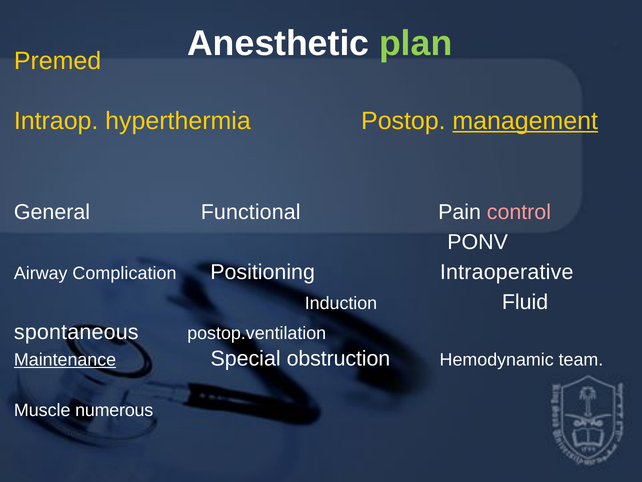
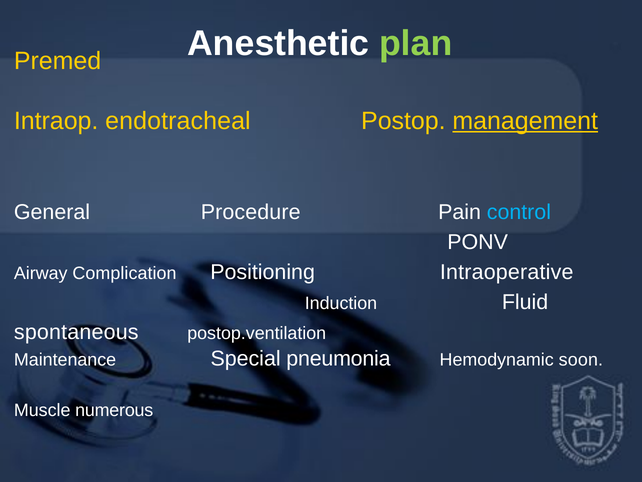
hyperthermia: hyperthermia -> endotracheal
Functional: Functional -> Procedure
control colour: pink -> light blue
Maintenance underline: present -> none
obstruction: obstruction -> pneumonia
team: team -> soon
